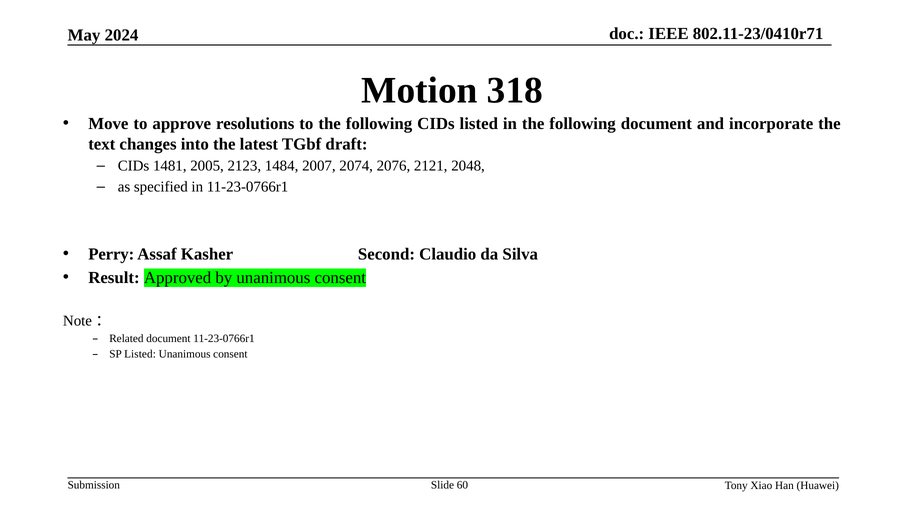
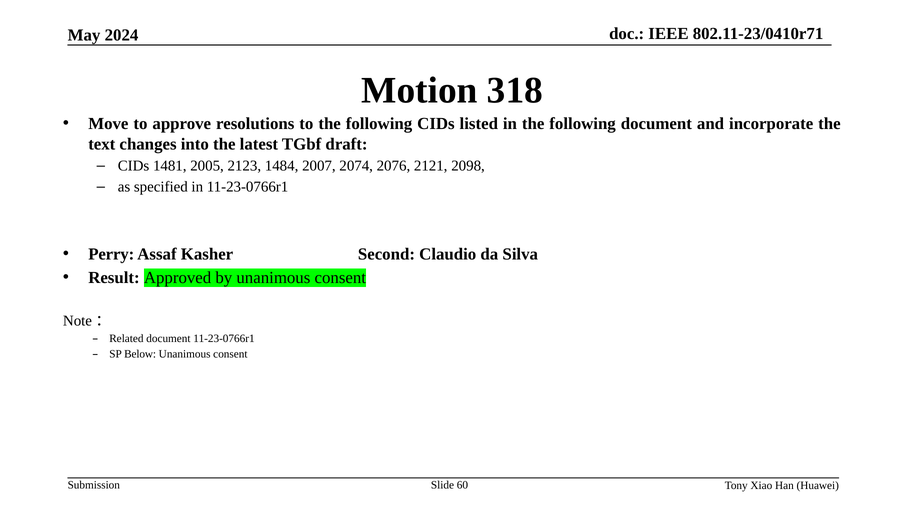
2048: 2048 -> 2098
SP Listed: Listed -> Below
